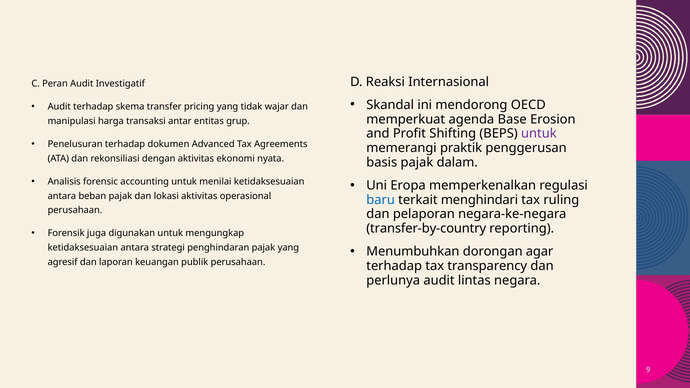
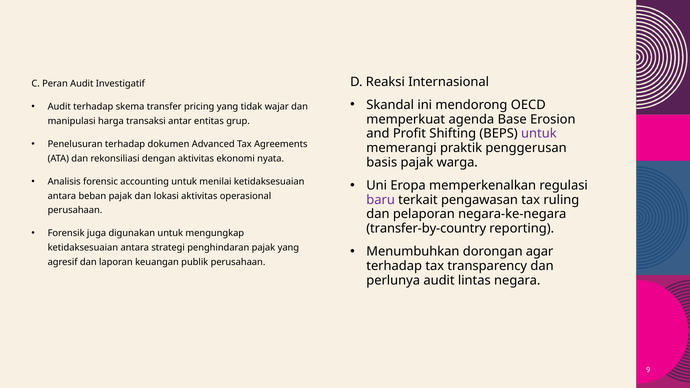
dalam: dalam -> warga
baru colour: blue -> purple
menghindari: menghindari -> pengawasan
